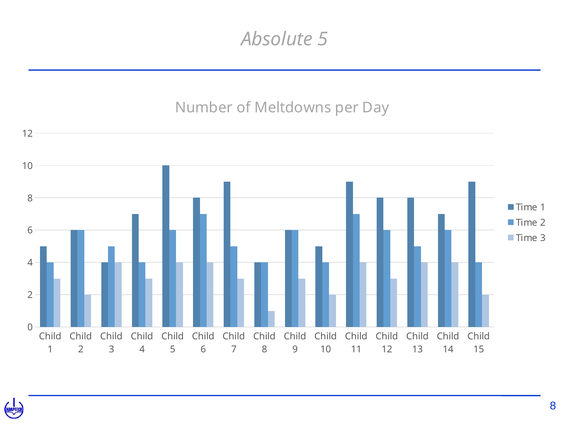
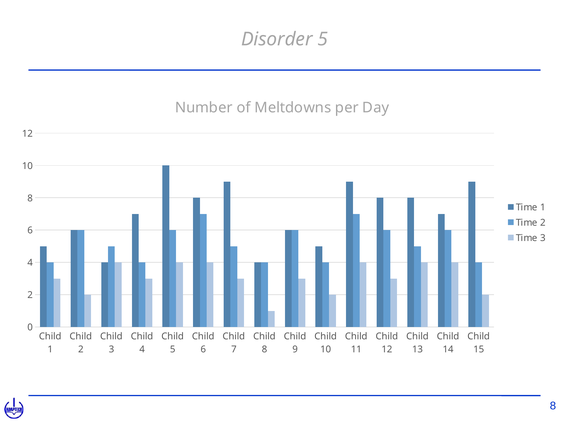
Absolute: Absolute -> Disorder
